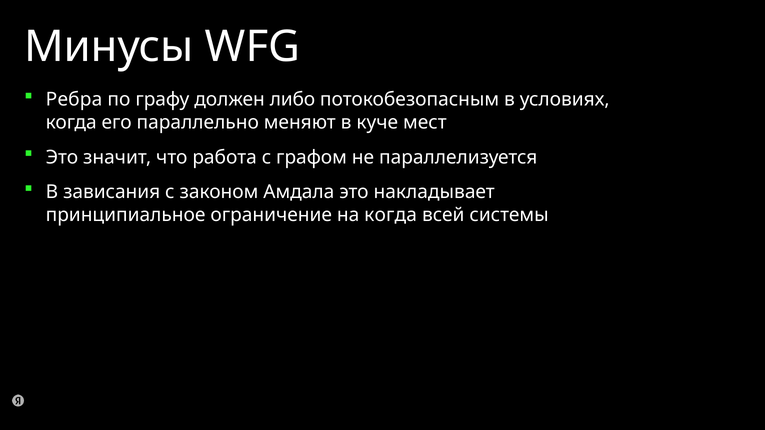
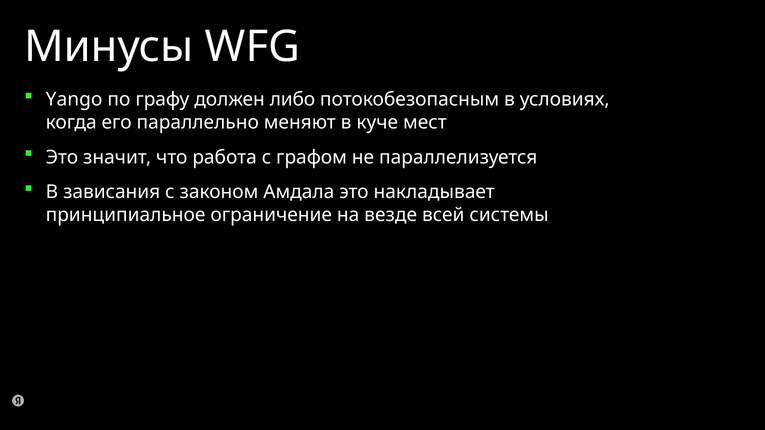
Ребра: Ребра -> Yango
на когда: когда -> везде
